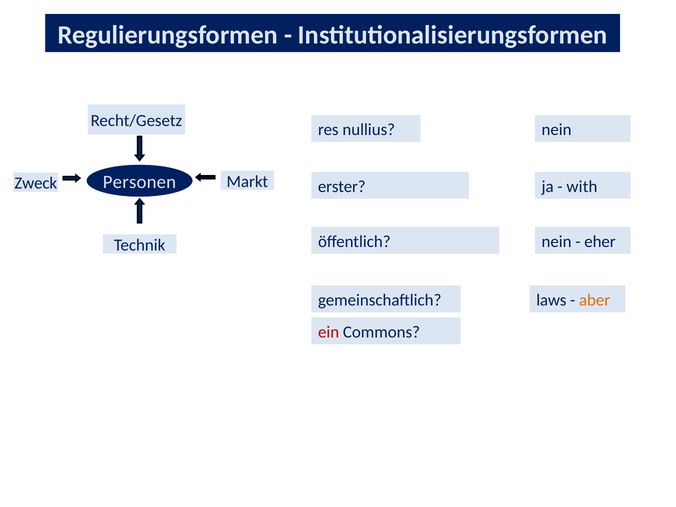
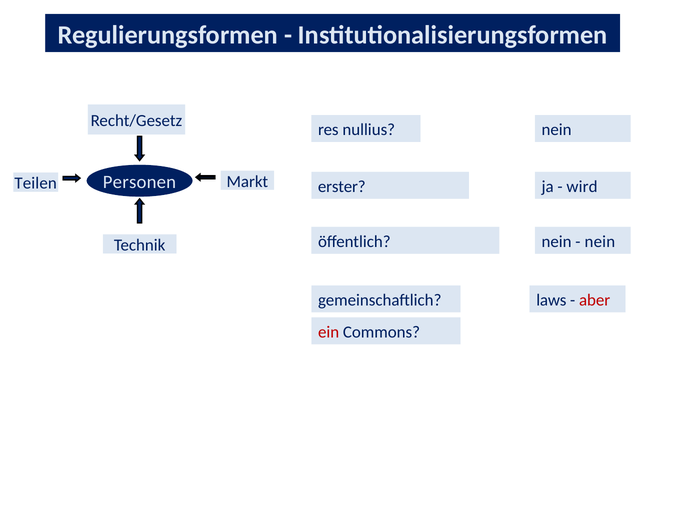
Zweck: Zweck -> Teilen
with: with -> wird
eher at (600, 242): eher -> nein
aber colour: orange -> red
